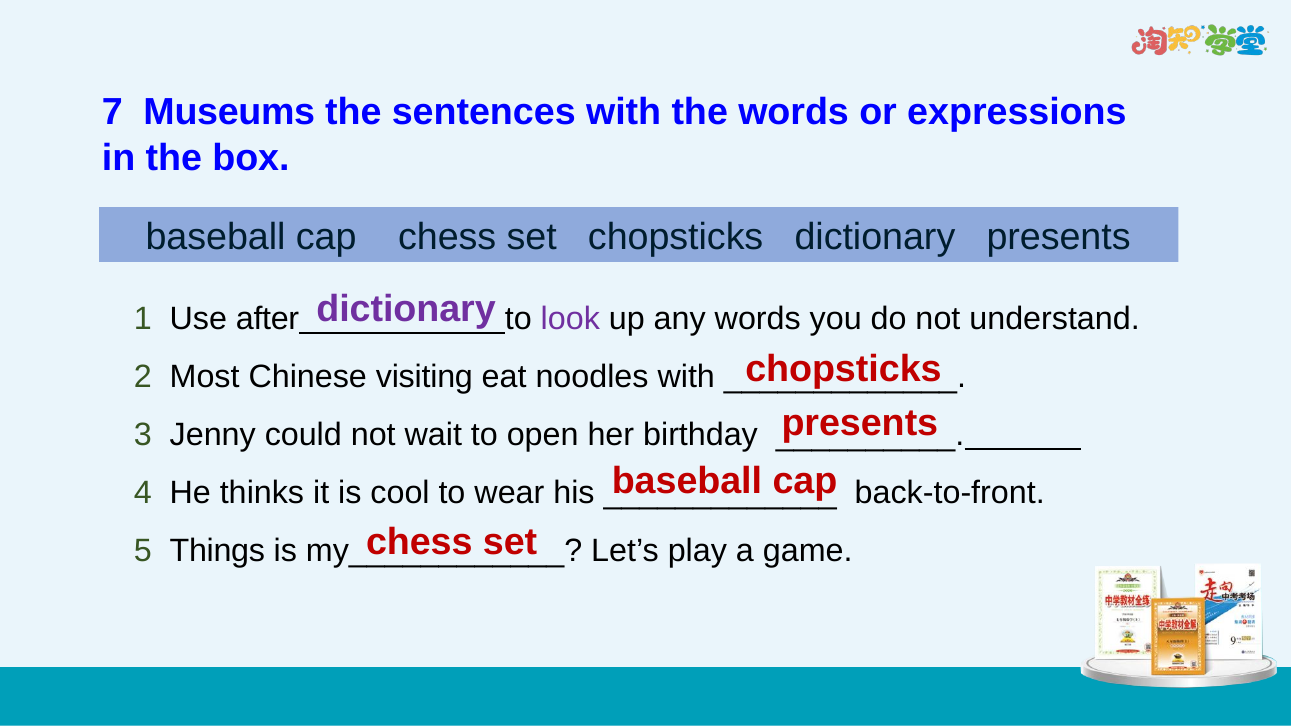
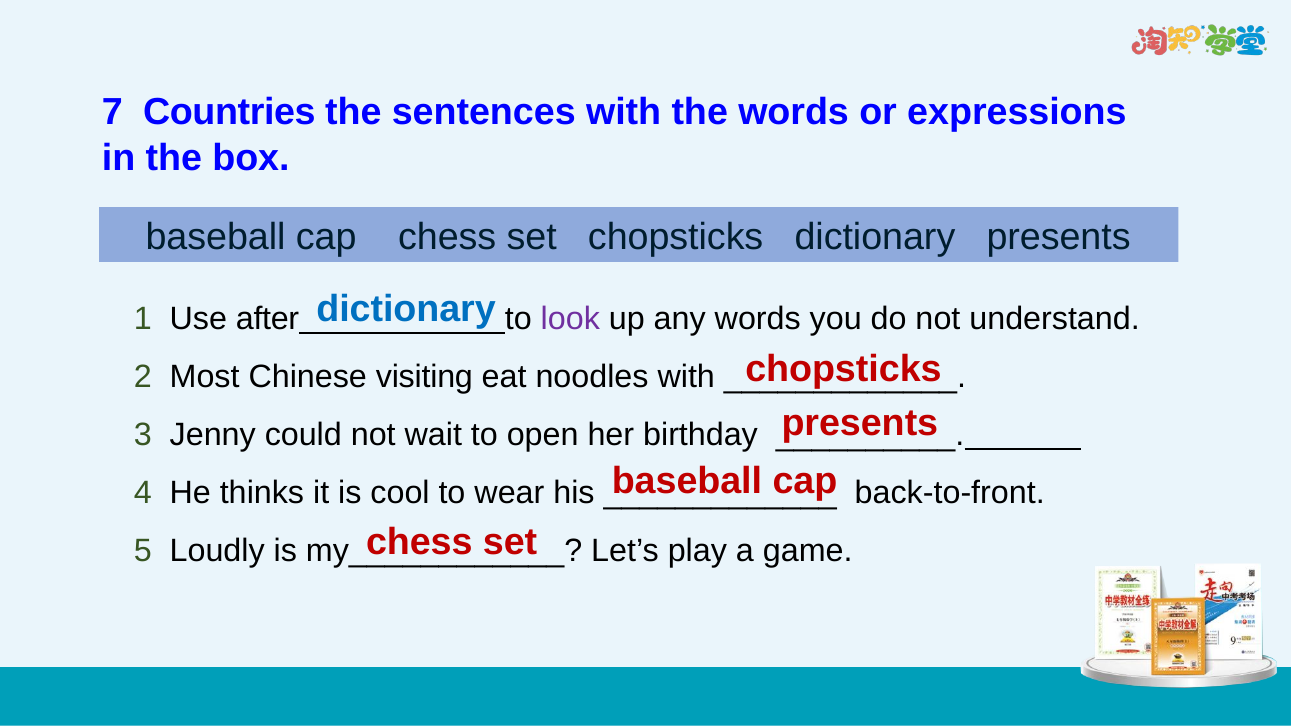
Museums: Museums -> Countries
dictionary at (406, 309) colour: purple -> blue
Things: Things -> Loudly
